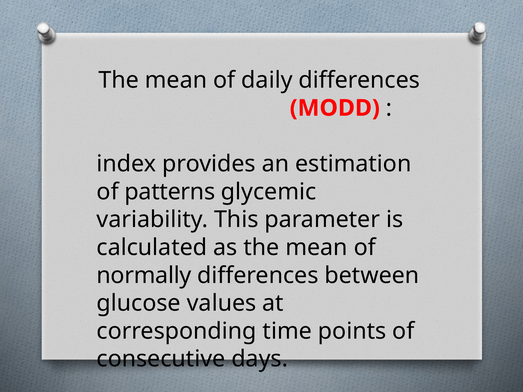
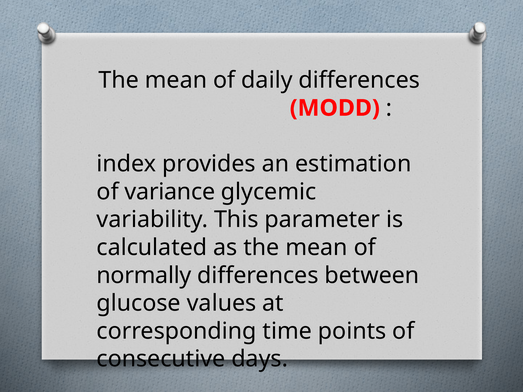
patterns: patterns -> variance
